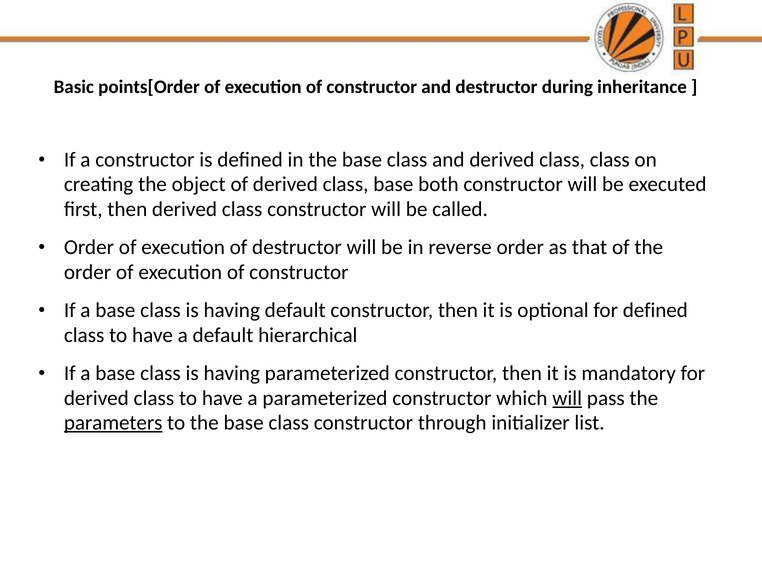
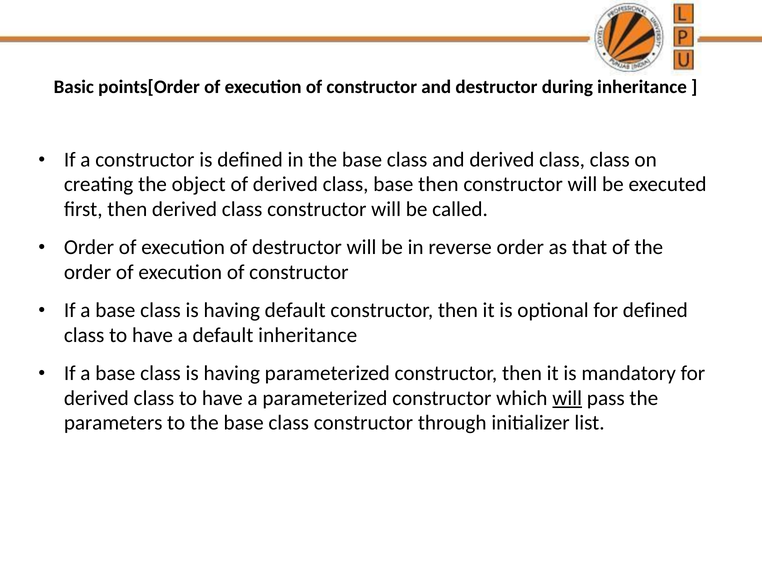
base both: both -> then
default hierarchical: hierarchical -> inheritance
parameters underline: present -> none
